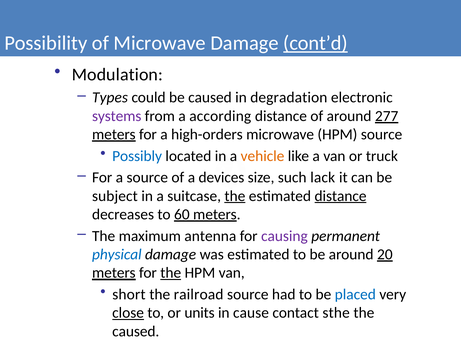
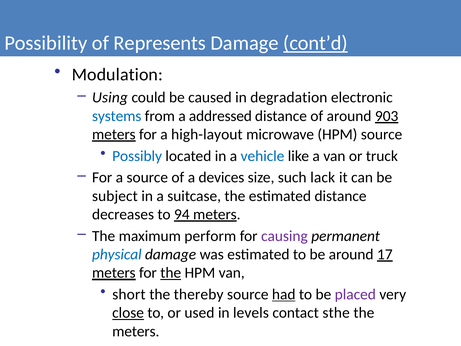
of Microwave: Microwave -> Represents
Types: Types -> Using
systems colour: purple -> blue
according: according -> addressed
277: 277 -> 903
high-orders: high-orders -> high-layout
vehicle colour: orange -> blue
the at (235, 196) underline: present -> none
distance at (341, 196) underline: present -> none
60: 60 -> 94
antenna: antenna -> perform
20: 20 -> 17
railroad: railroad -> thereby
had underline: none -> present
placed colour: blue -> purple
units: units -> used
cause: cause -> levels
caused at (136, 331): caused -> meters
